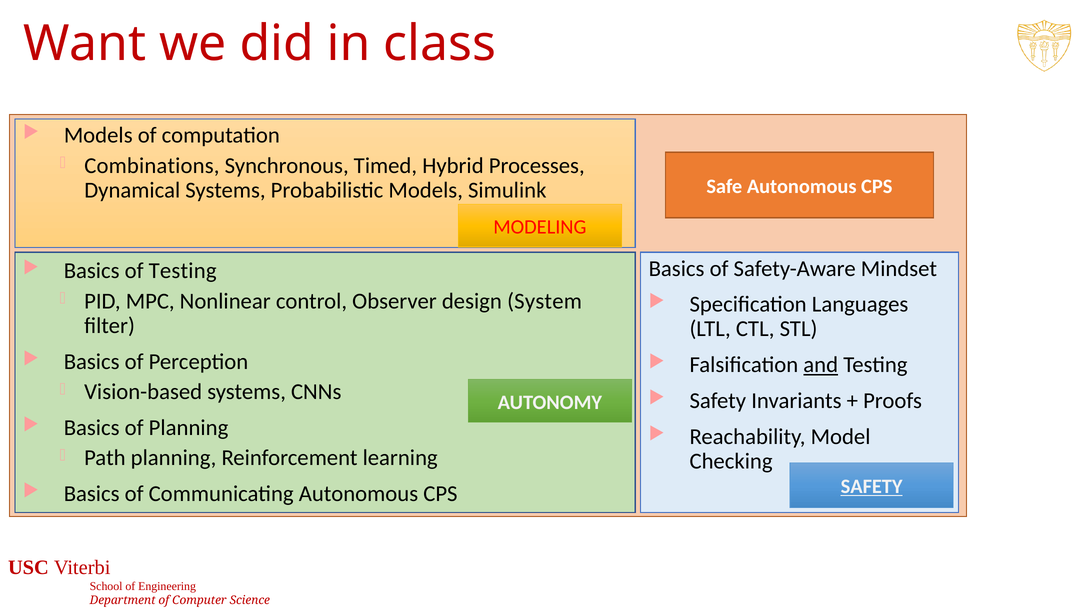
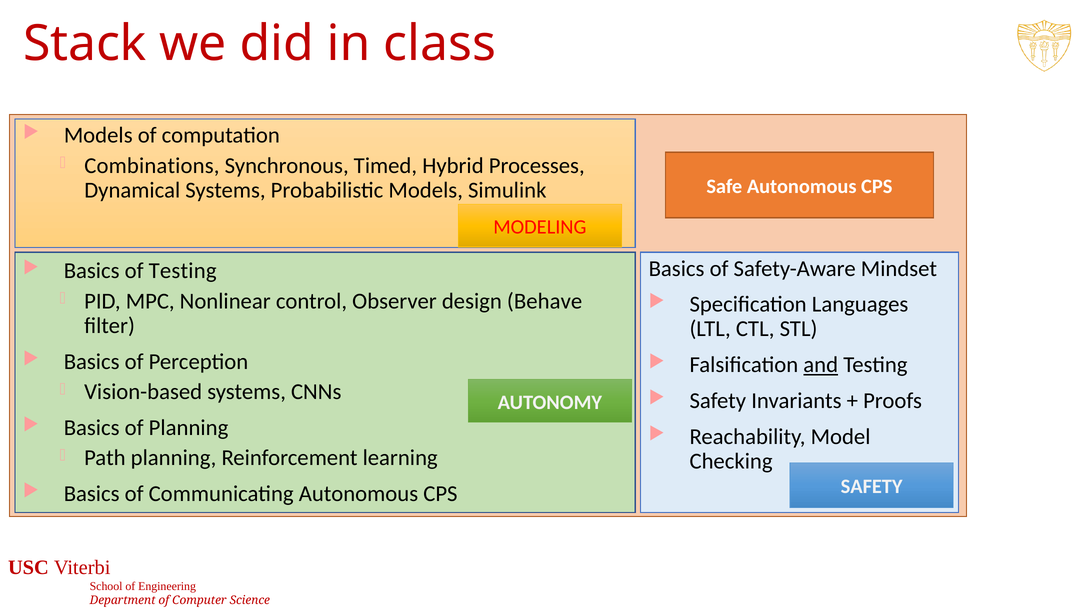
Want: Want -> Stack
System: System -> Behave
SAFETY at (872, 486) underline: present -> none
